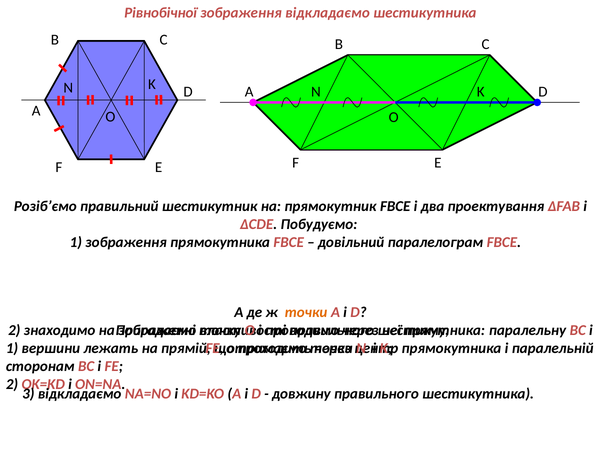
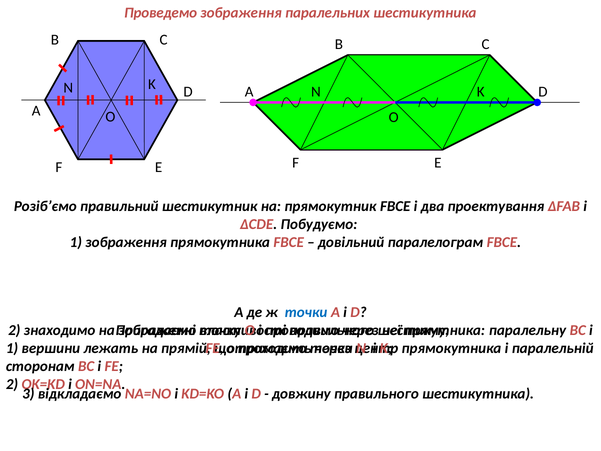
Рівнобічної: Рівнобічної -> Проведемо
зображення відкладаємо: відкладаємо -> паралельних
точки at (306, 312) colour: orange -> blue
